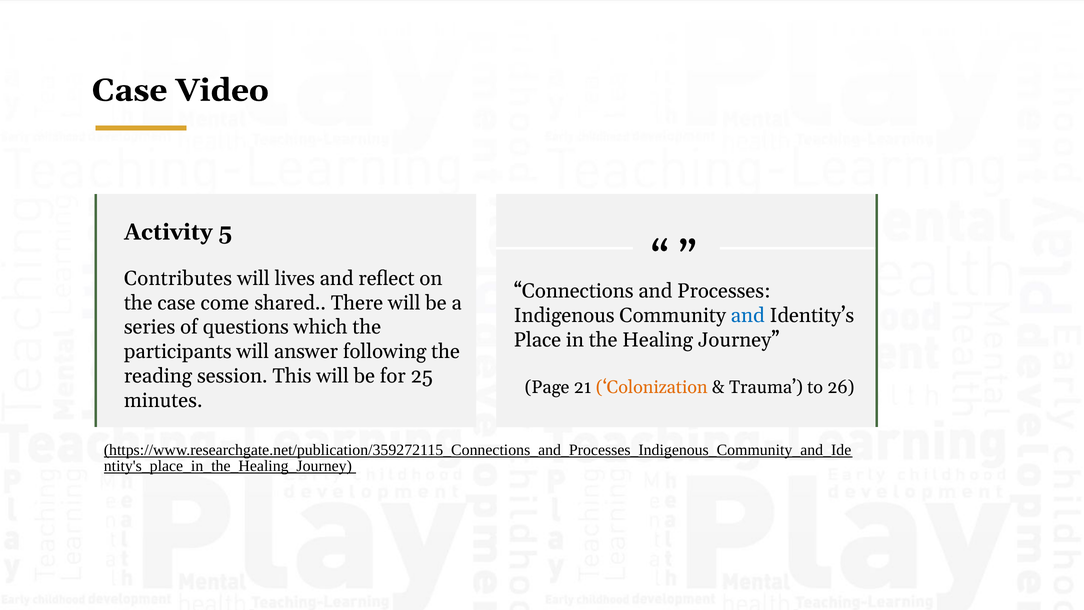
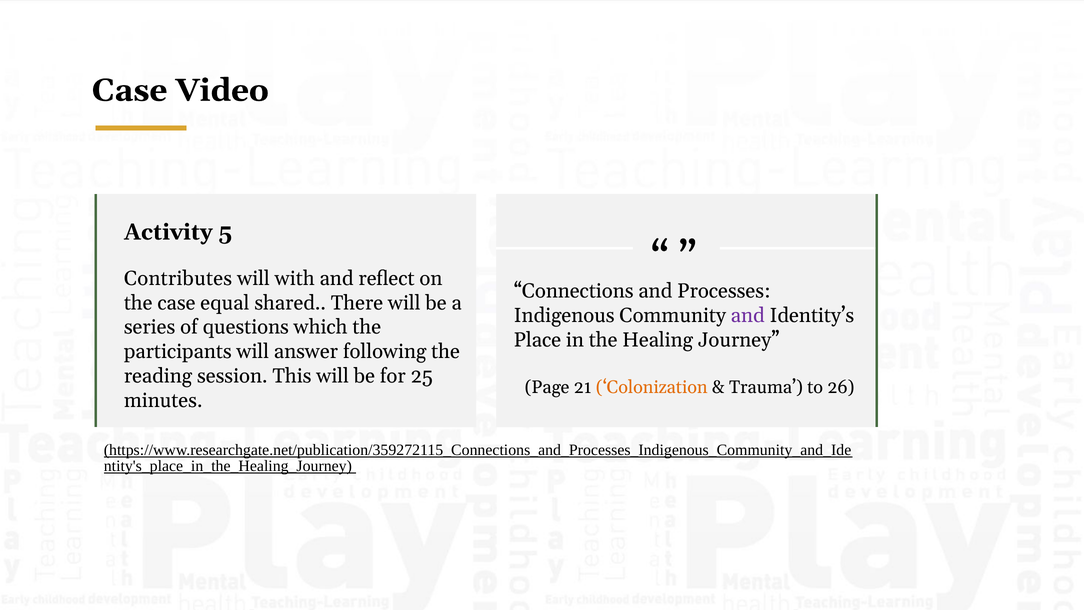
lives: lives -> with
come: come -> equal
and at (748, 315) colour: blue -> purple
